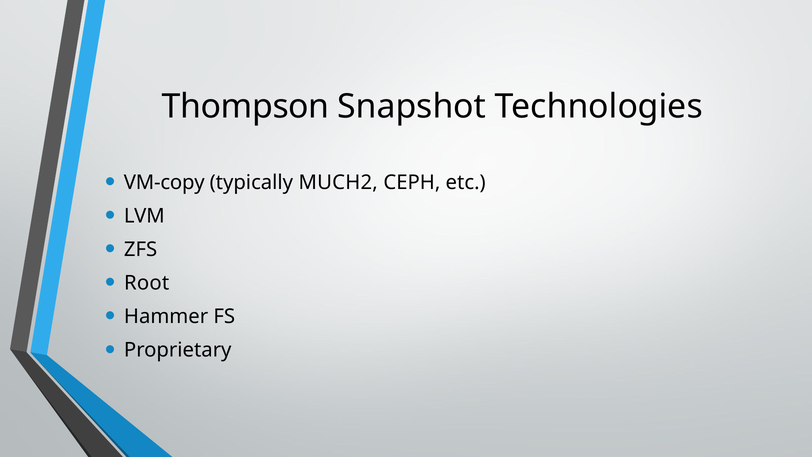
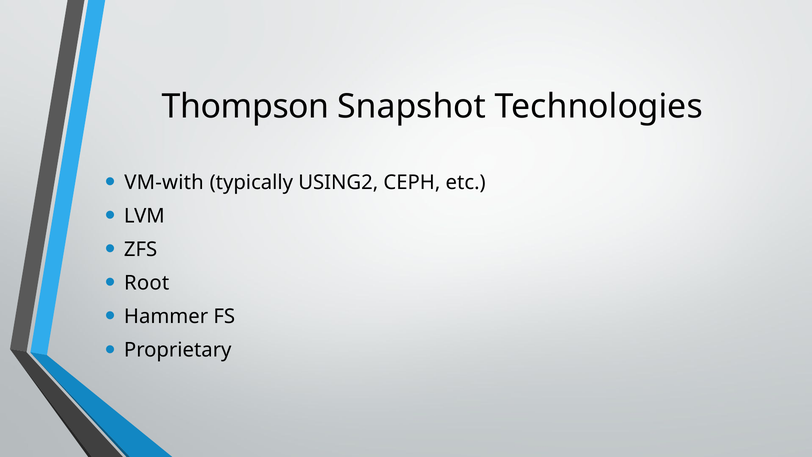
VM-copy: VM-copy -> VM-with
MUCH2: MUCH2 -> USING2
